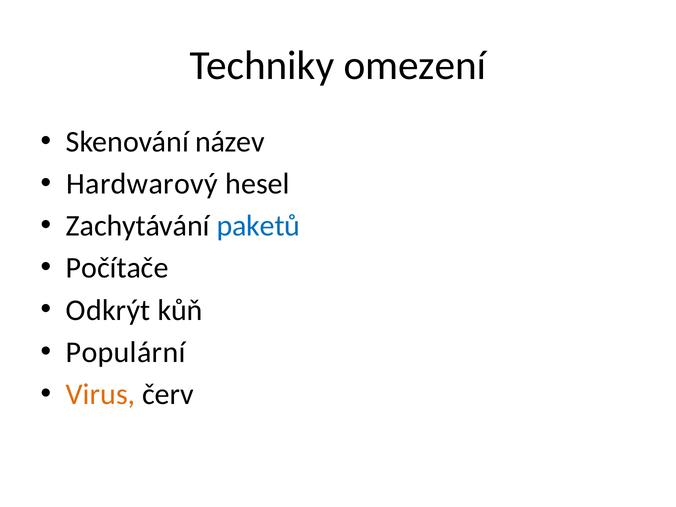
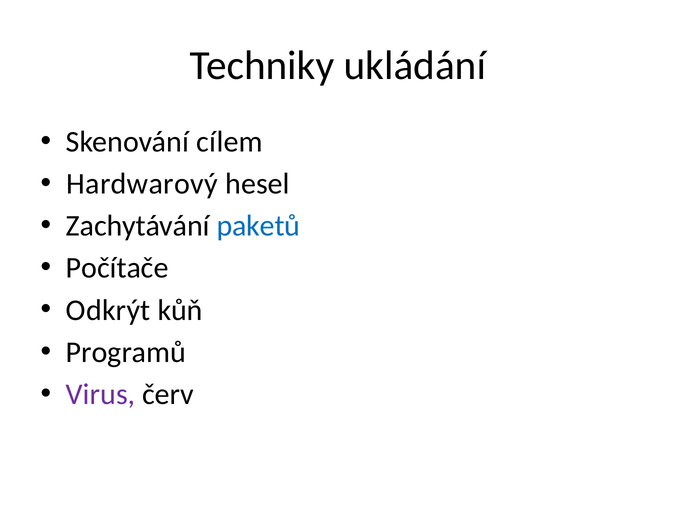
omezení: omezení -> ukládání
název: název -> cílem
Populární: Populární -> Programů
Virus colour: orange -> purple
